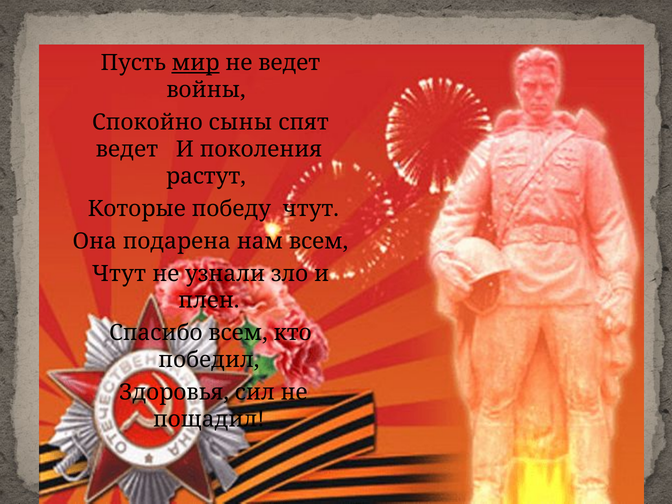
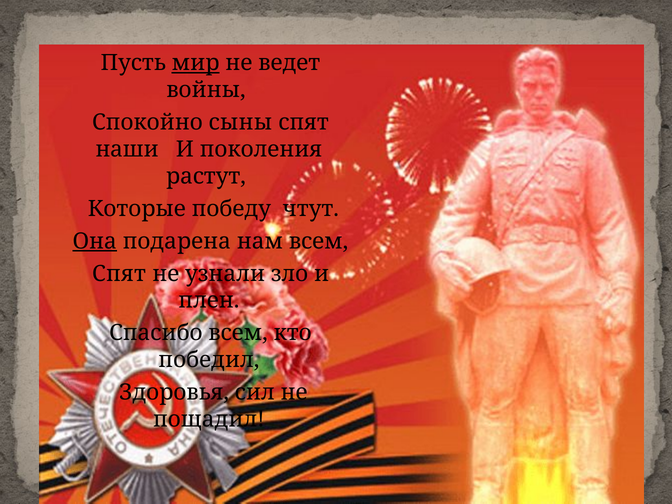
ведет at (127, 149): ведет -> наши
Она underline: none -> present
Чтут at (119, 274): Чтут -> Спят
